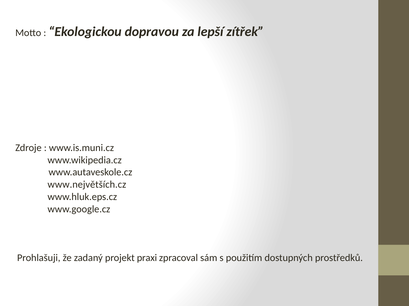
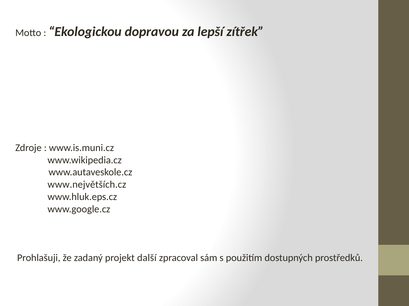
praxi: praxi -> další
